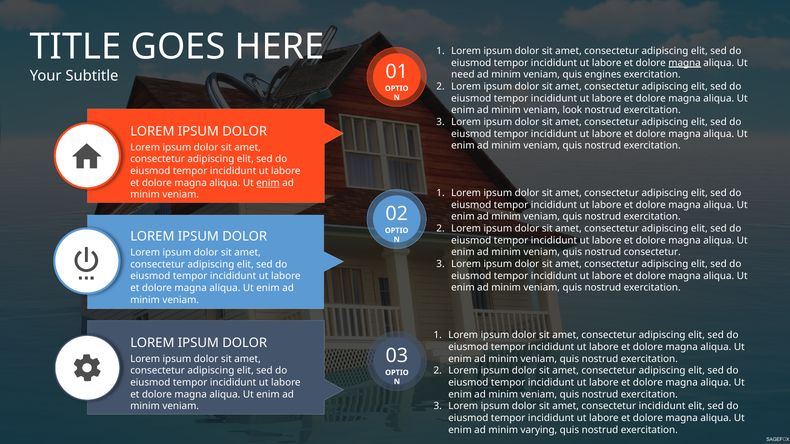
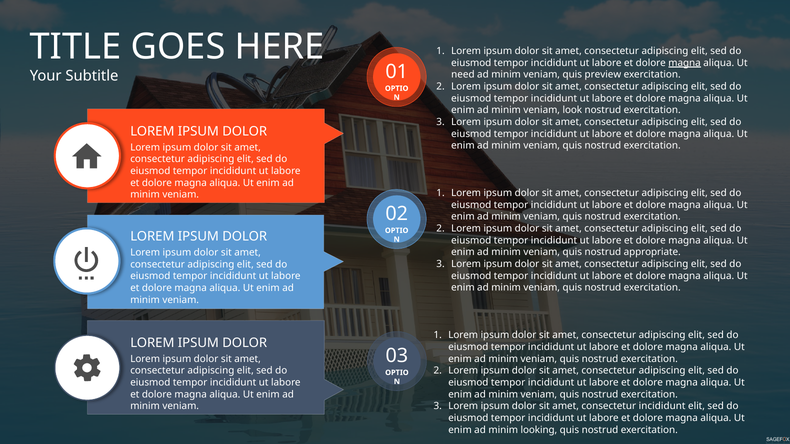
engines: engines -> preview
enim at (268, 183) underline: present -> none
nostrud consectetur: consectetur -> appropriate
varying: varying -> looking
